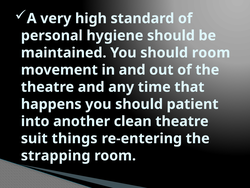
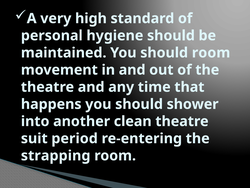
patient: patient -> shower
things: things -> period
